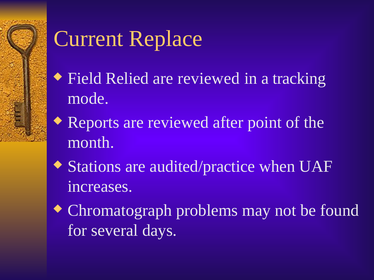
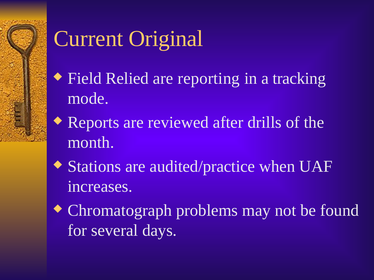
Replace: Replace -> Original
reviewed at (209, 79): reviewed -> reporting
point: point -> drills
